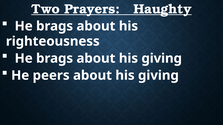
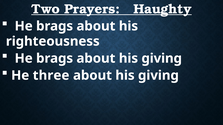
peers: peers -> three
